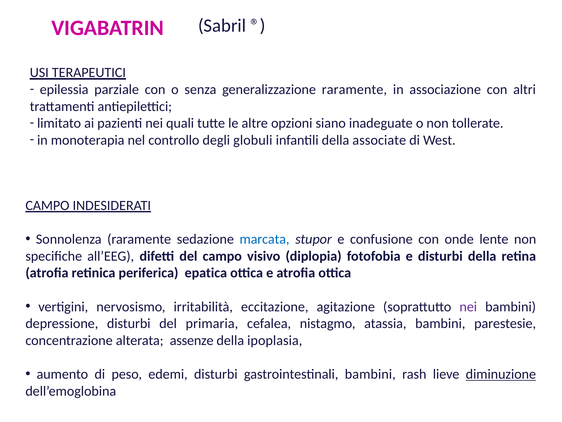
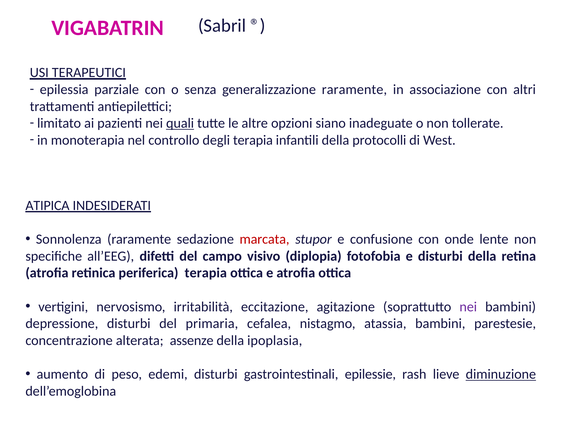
quali underline: none -> present
degli globuli: globuli -> terapia
associate: associate -> protocolli
CAMPO at (47, 205): CAMPO -> ATIPICA
marcata colour: blue -> red
periferica epatica: epatica -> terapia
gastrointestinali bambini: bambini -> epilessie
